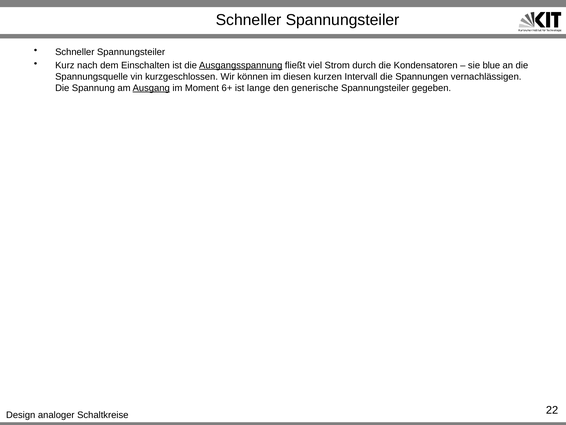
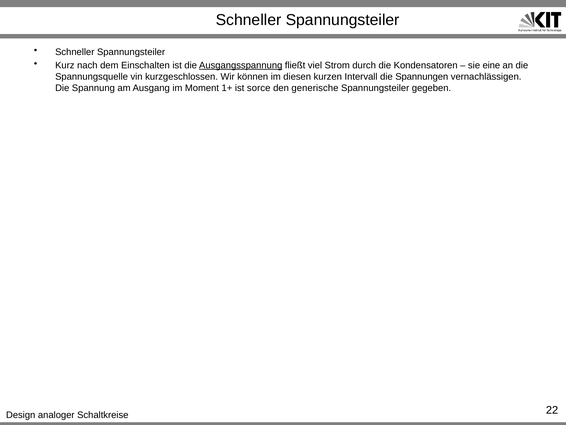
blue: blue -> eine
Ausgang underline: present -> none
6+: 6+ -> 1+
lange: lange -> sorce
